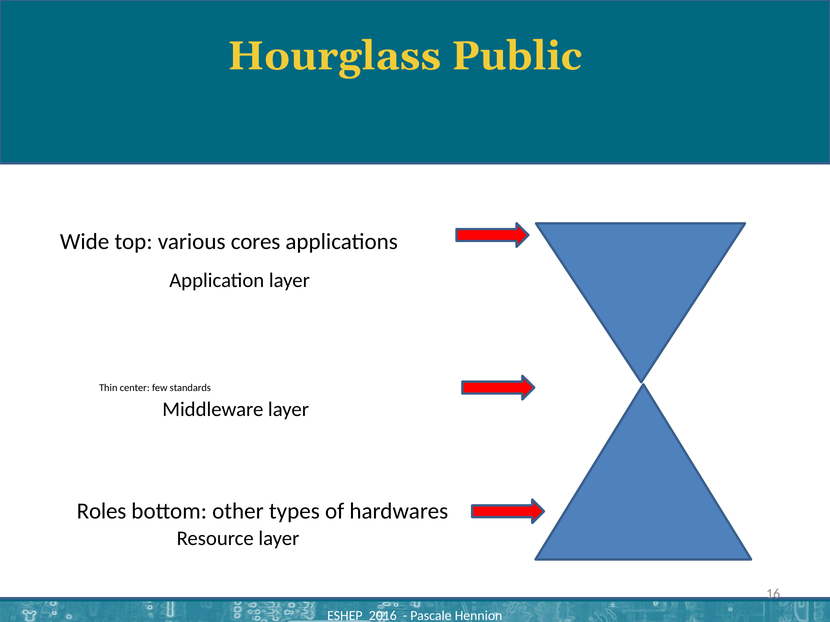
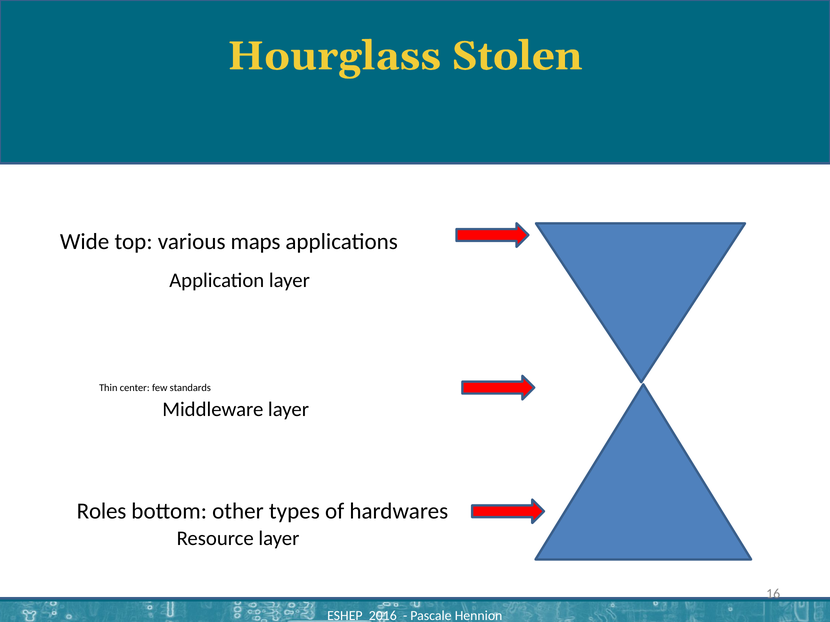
Public: Public -> Stolen
cores: cores -> maps
